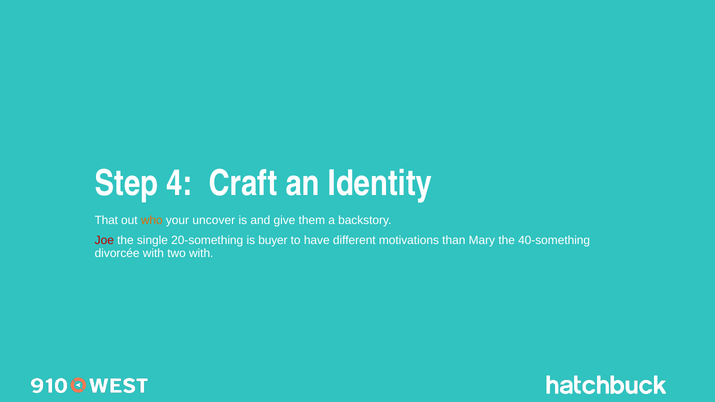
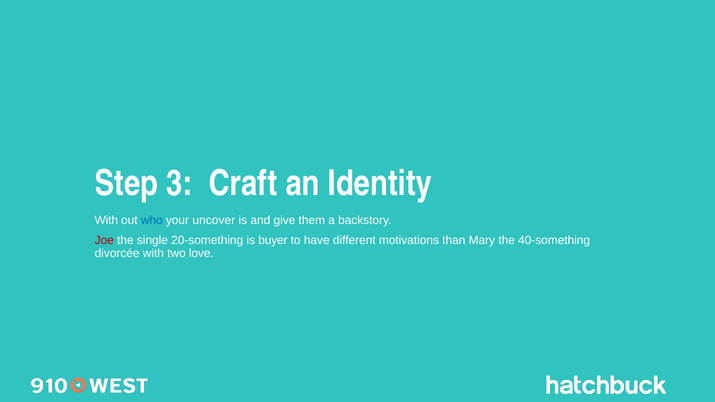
4: 4 -> 3
That at (106, 220): That -> With
who colour: orange -> blue
two with: with -> love
